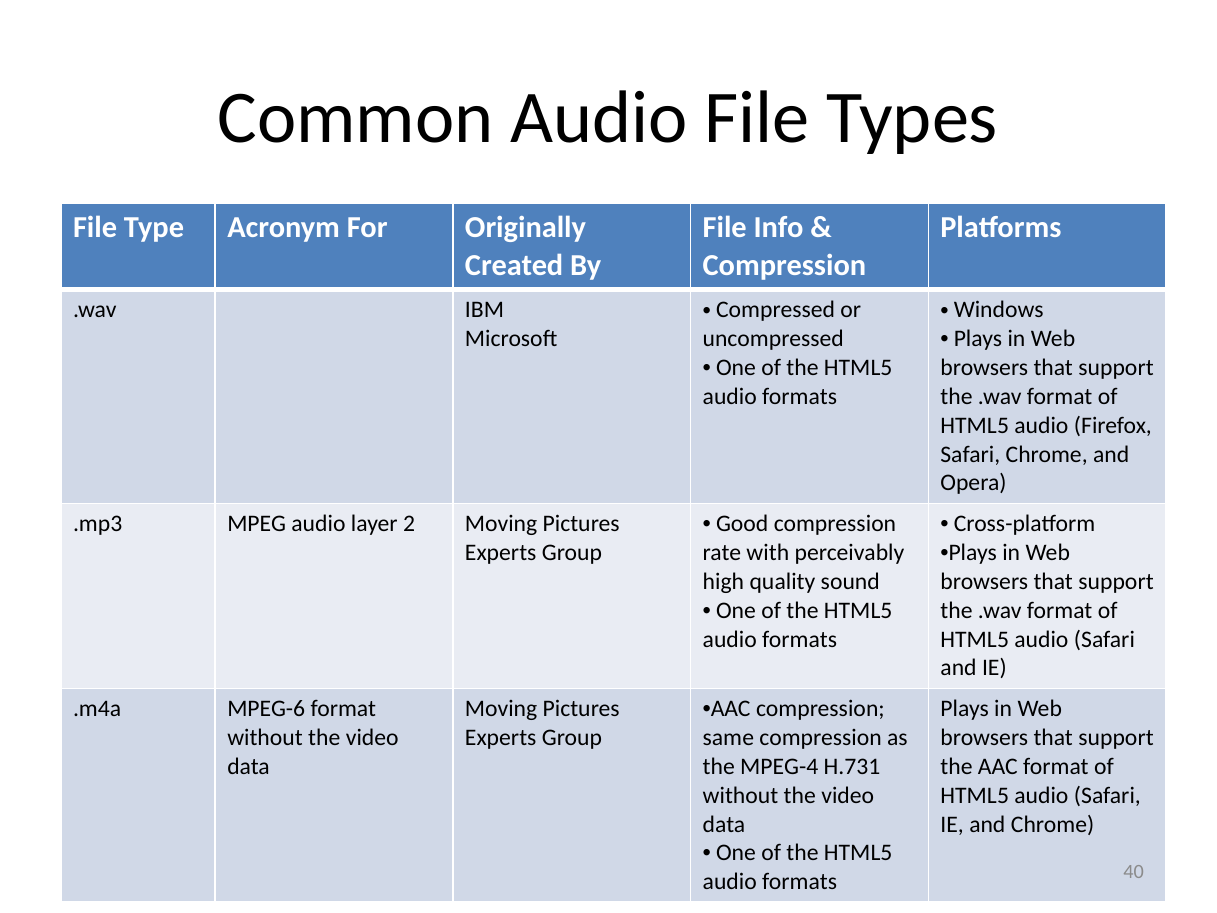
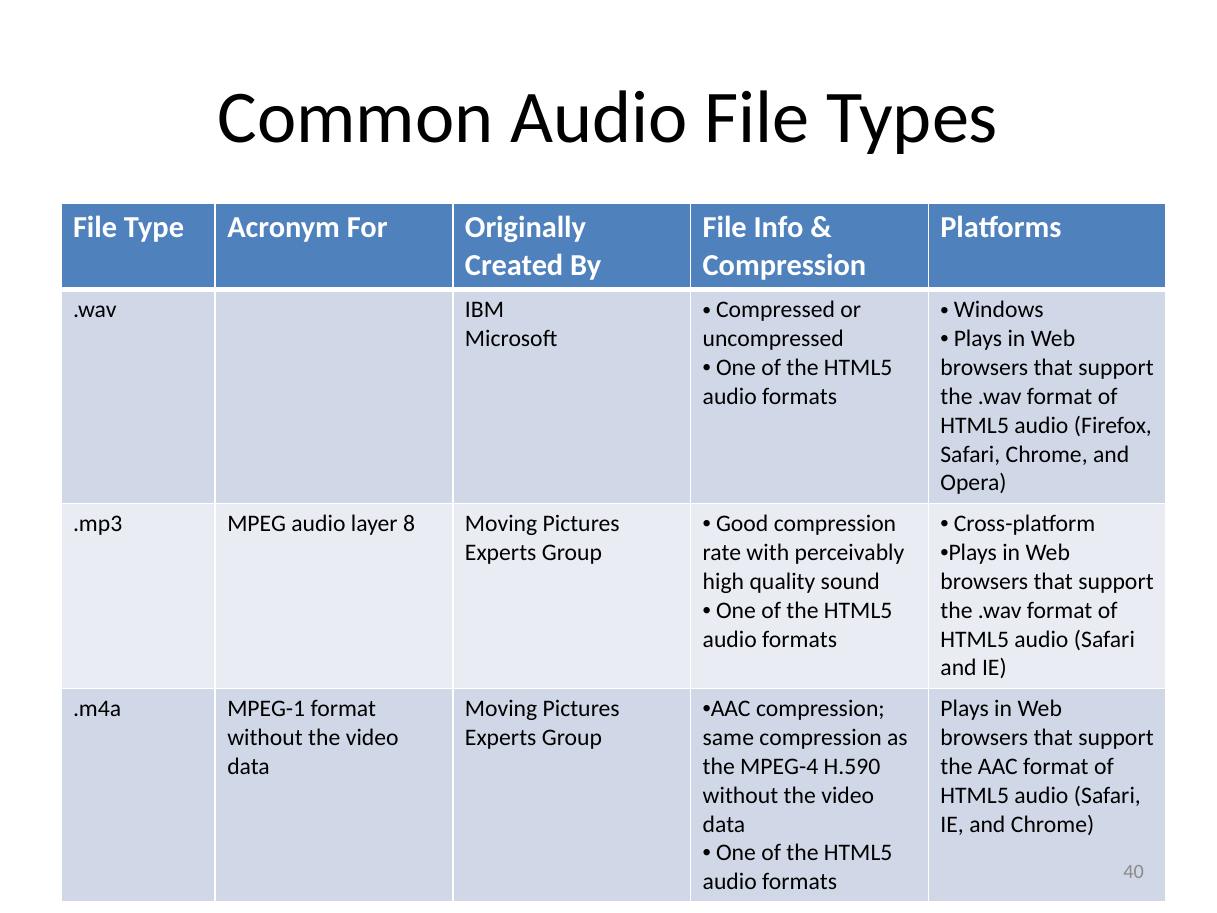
2: 2 -> 8
MPEG-6: MPEG-6 -> MPEG-1
H.731: H.731 -> H.590
